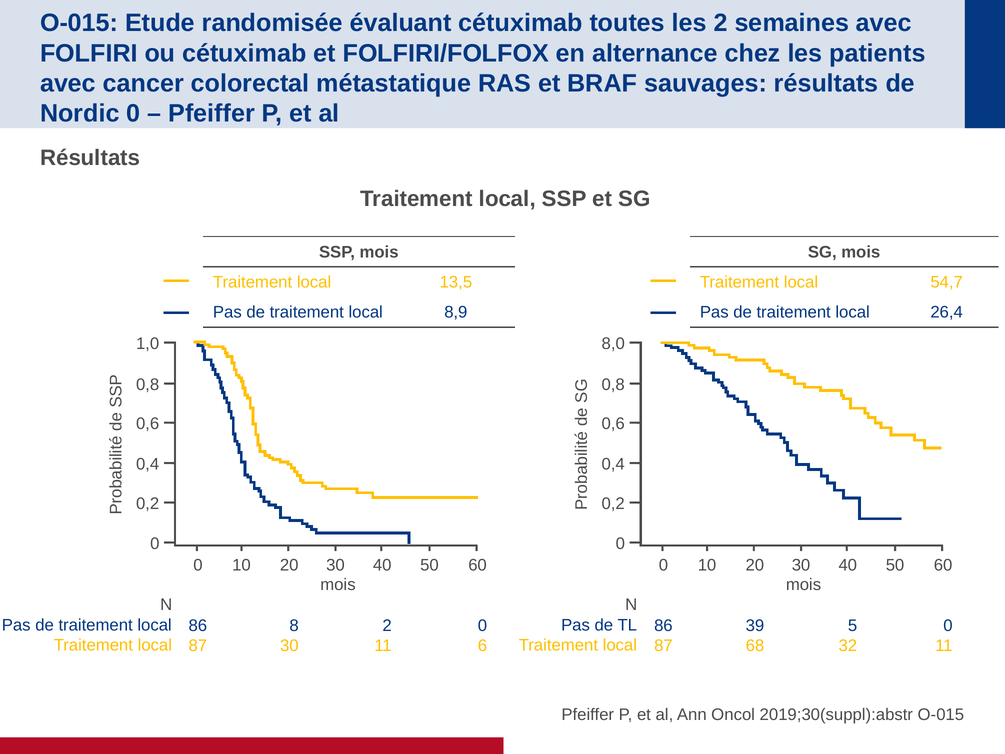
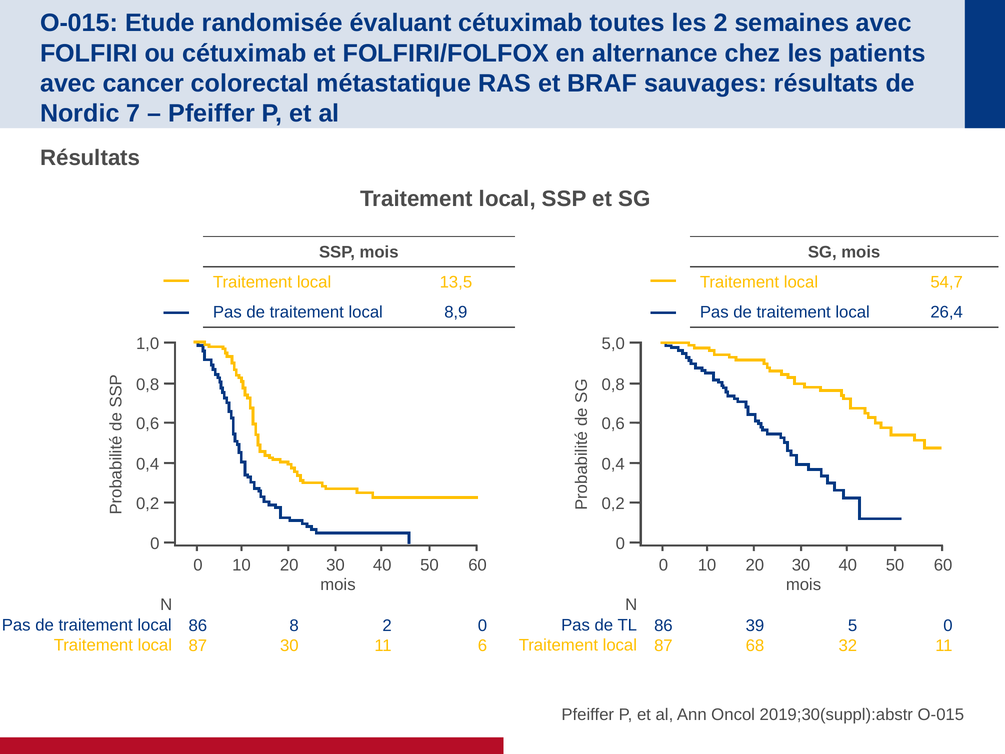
Nordic 0: 0 -> 7
8,0: 8,0 -> 5,0
